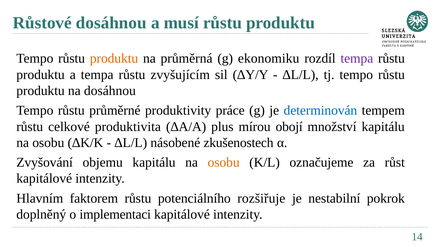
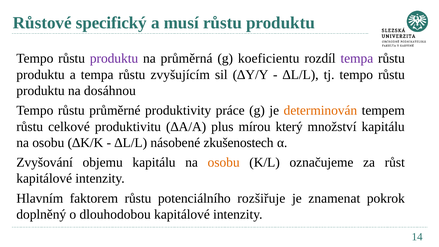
Růstové dosáhnou: dosáhnou -> specifický
produktu at (114, 59) colour: orange -> purple
ekonomiku: ekonomiku -> koeficientu
determinován colour: blue -> orange
produktivita: produktivita -> produktivitu
obojí: obojí -> který
nestabilní: nestabilní -> znamenat
implementaci: implementaci -> dlouhodobou
